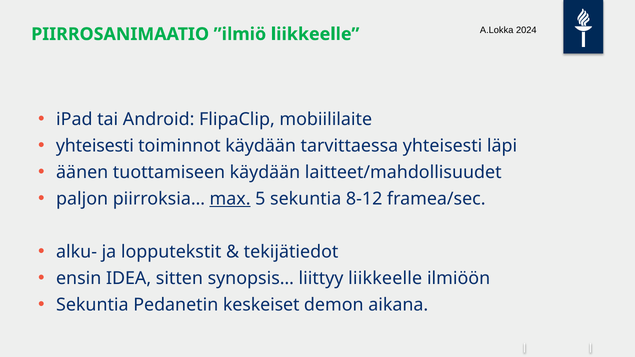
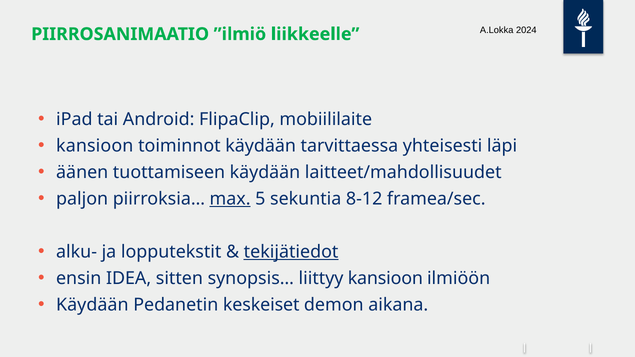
yhteisesti at (95, 146): yhteisesti -> kansioon
tekijätiedot underline: none -> present
liittyy liikkeelle: liikkeelle -> kansioon
Sekuntia at (92, 305): Sekuntia -> Käydään
